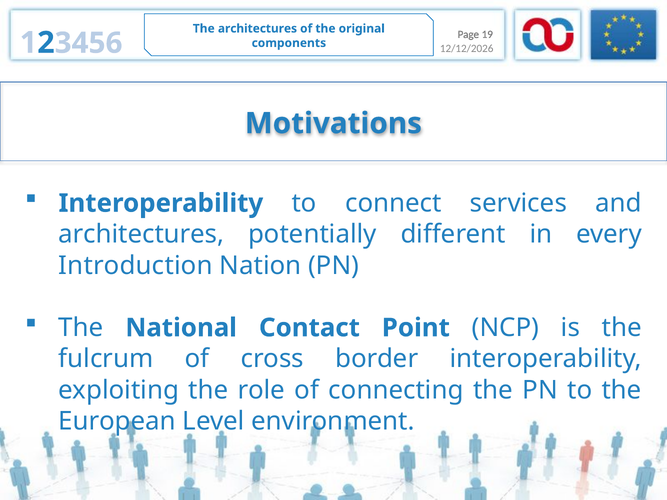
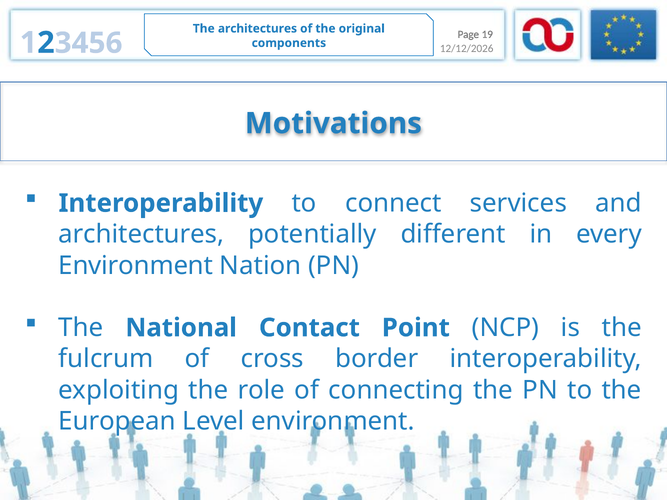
Introduction at (136, 266): Introduction -> Environment
